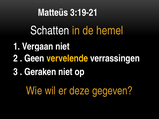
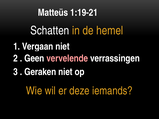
3:19-21: 3:19-21 -> 1:19-21
vervelende colour: yellow -> pink
gegeven: gegeven -> iemands
